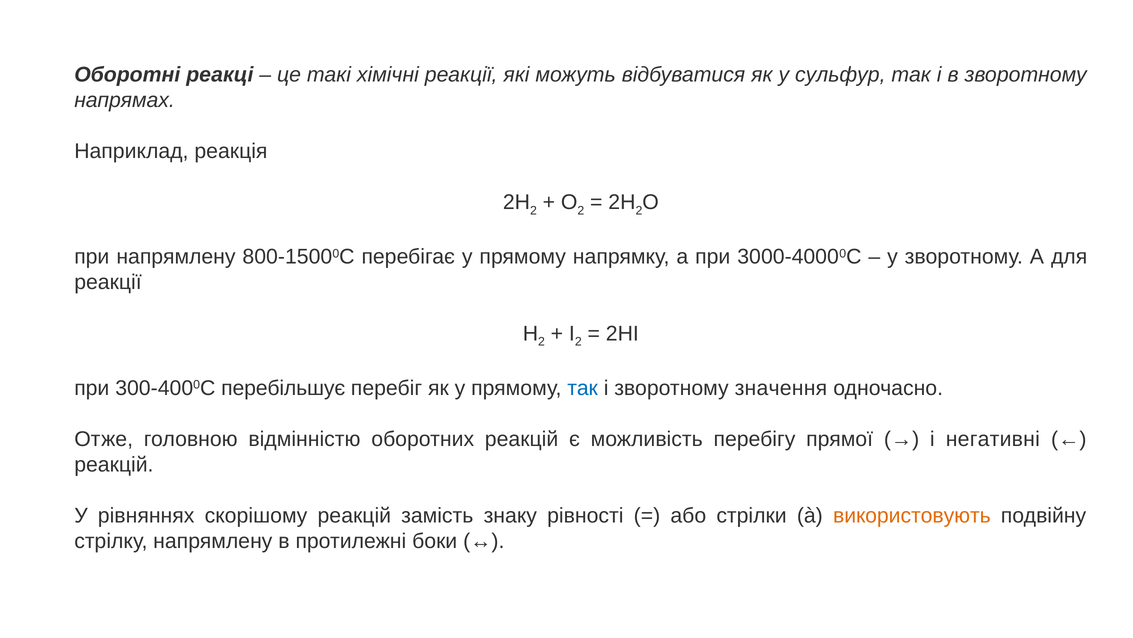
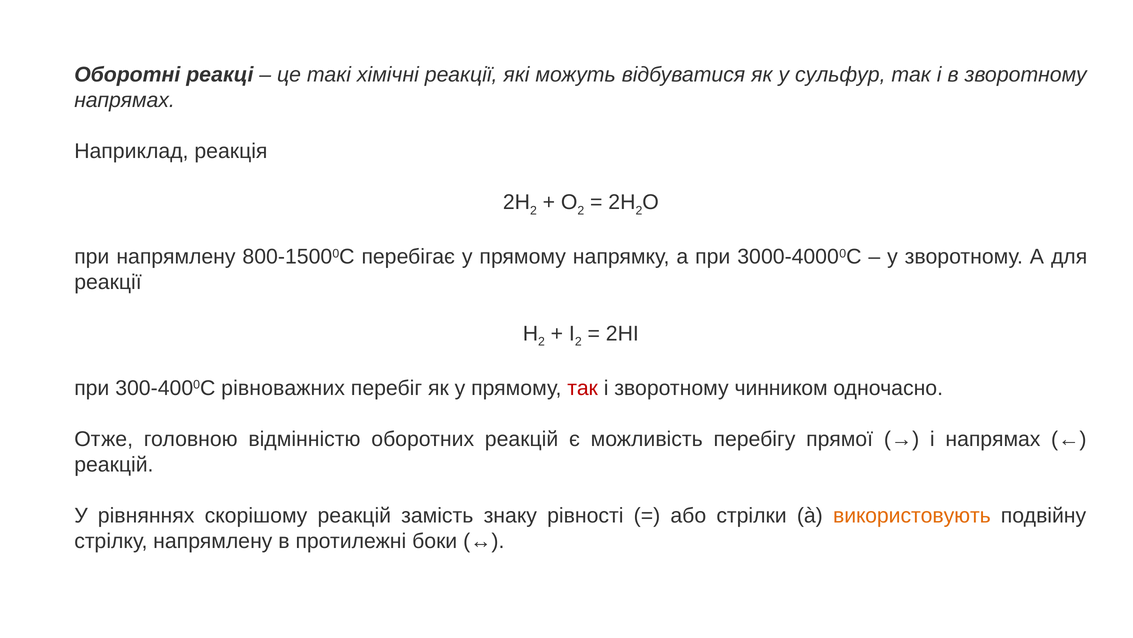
перебільшує: перебільшує -> рівноважних
так at (583, 388) colour: blue -> red
значення: значення -> чинником
і негативні: негативні -> напрямах
